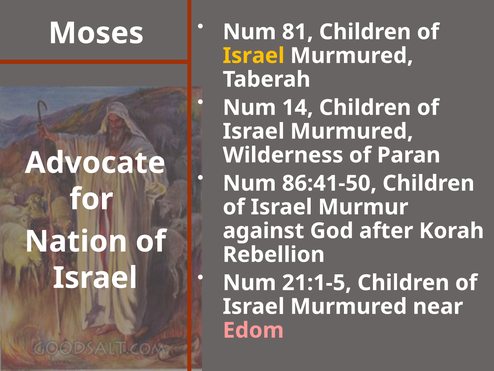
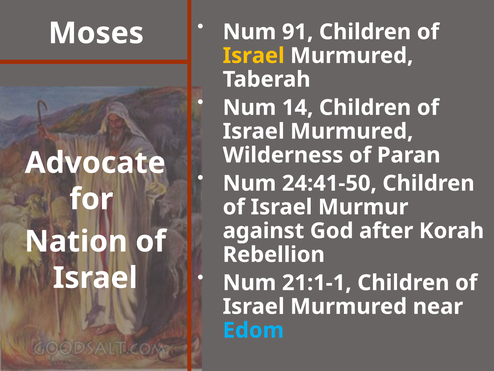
81: 81 -> 91
86:41-50: 86:41-50 -> 24:41-50
21:1-5: 21:1-5 -> 21:1-1
Edom colour: pink -> light blue
